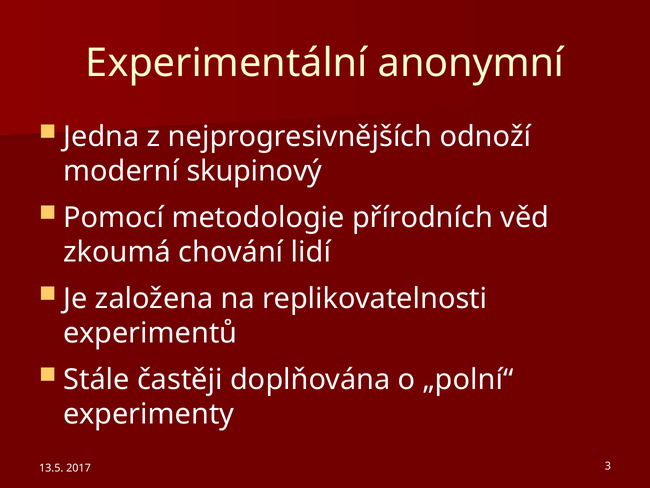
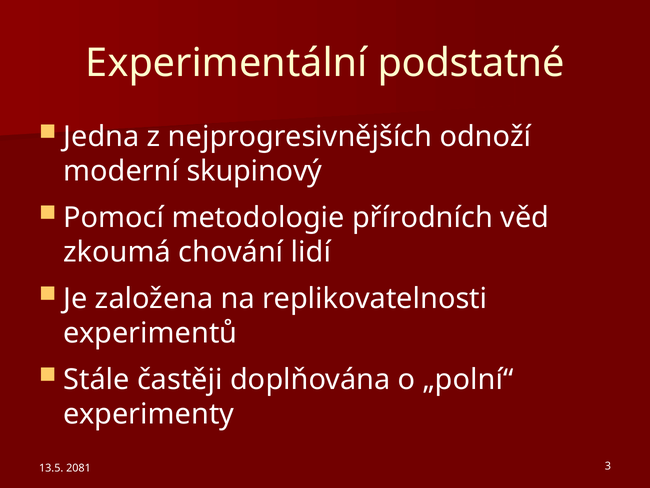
anonymní: anonymní -> podstatné
2017: 2017 -> 2081
